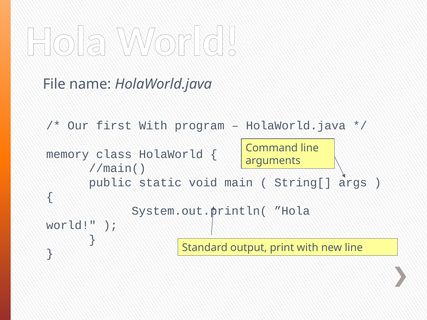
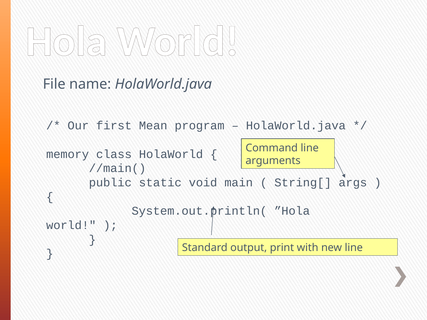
first With: With -> Mean
